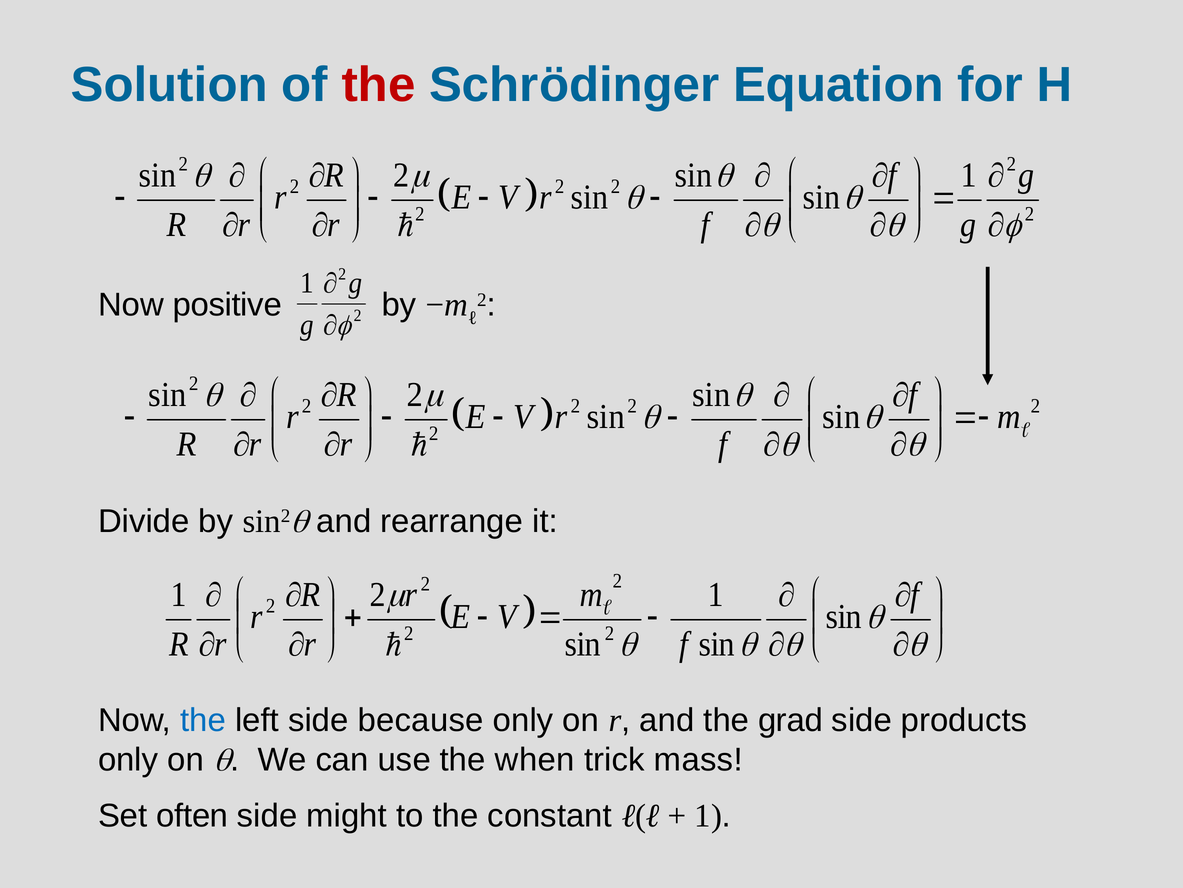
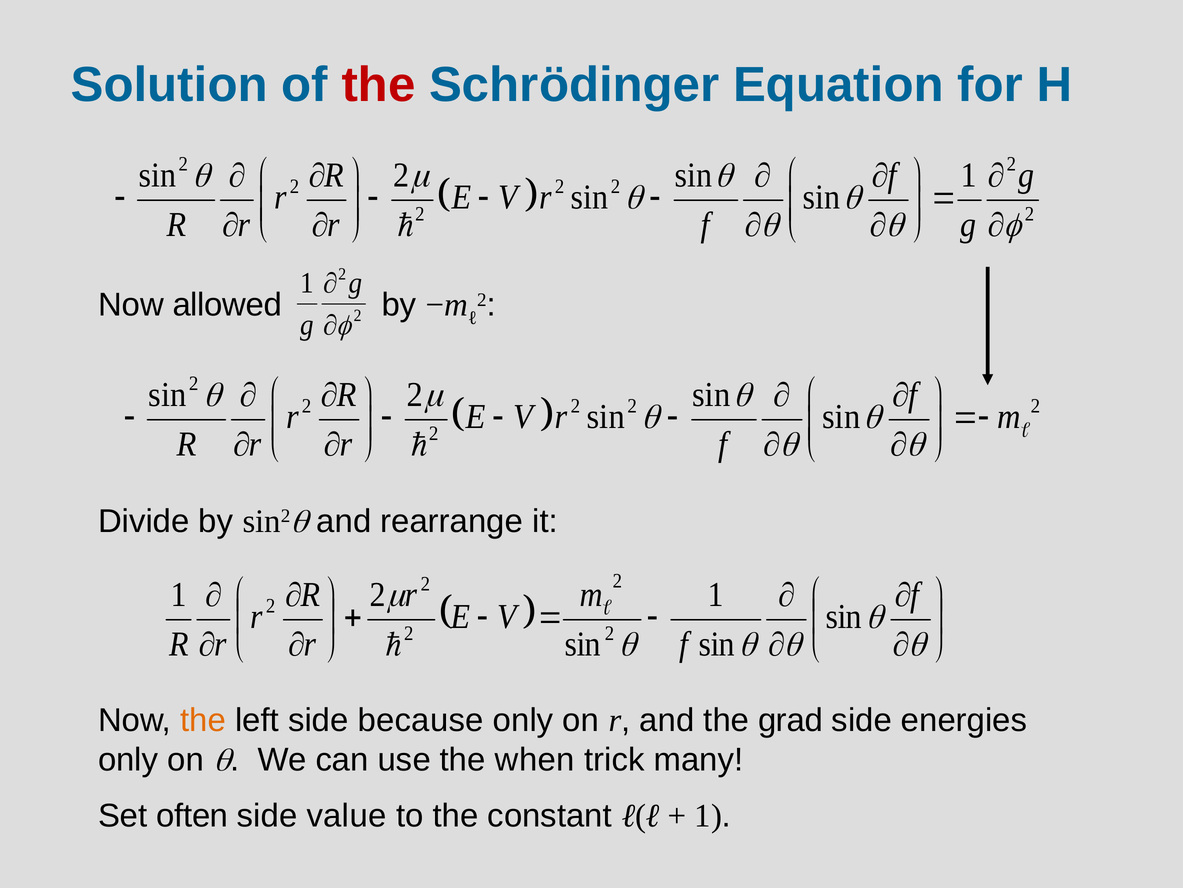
positive: positive -> allowed
the at (203, 720) colour: blue -> orange
products: products -> energies
mass: mass -> many
might: might -> value
